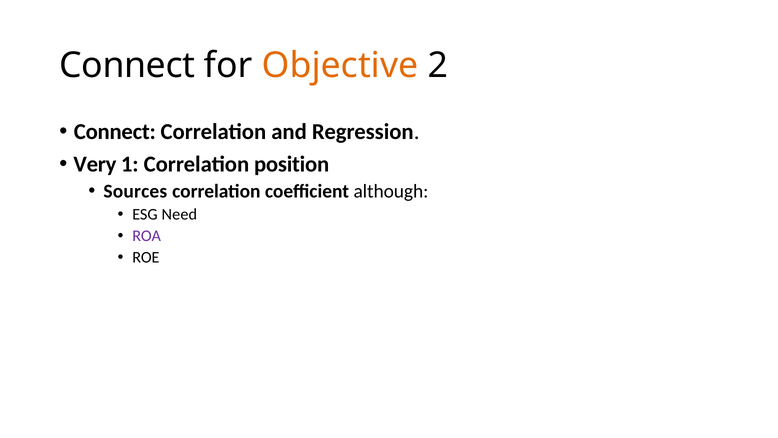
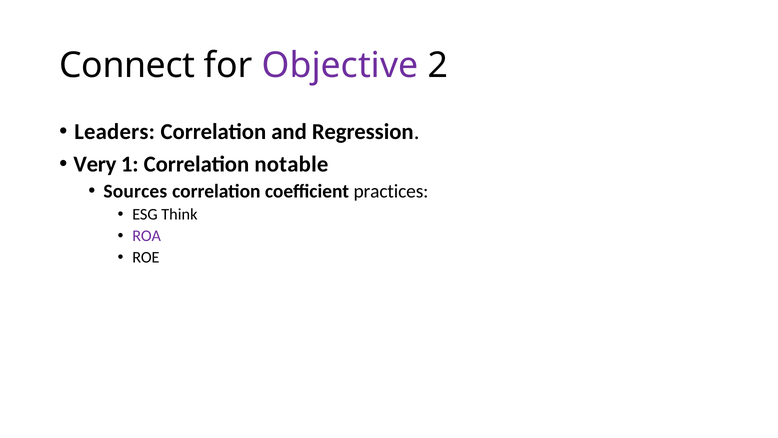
Objective colour: orange -> purple
Connect at (115, 132): Connect -> Leaders
position: position -> notable
although: although -> practices
Need: Need -> Think
